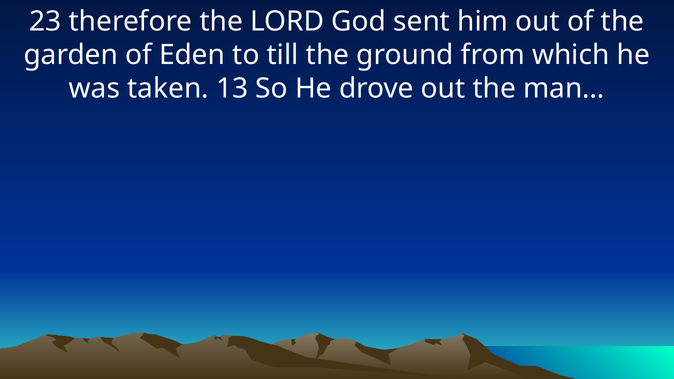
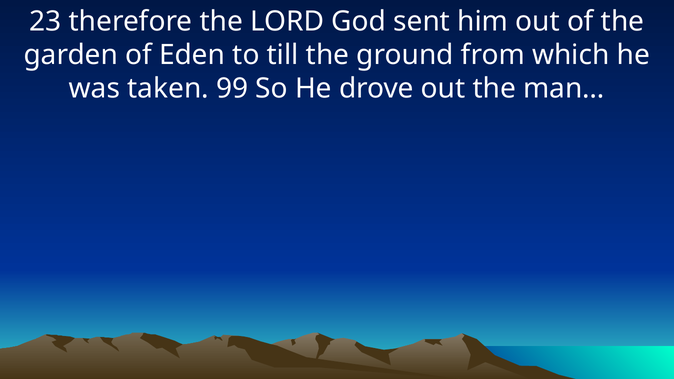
13: 13 -> 99
